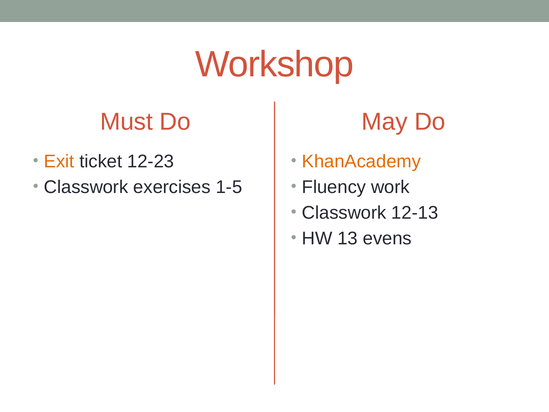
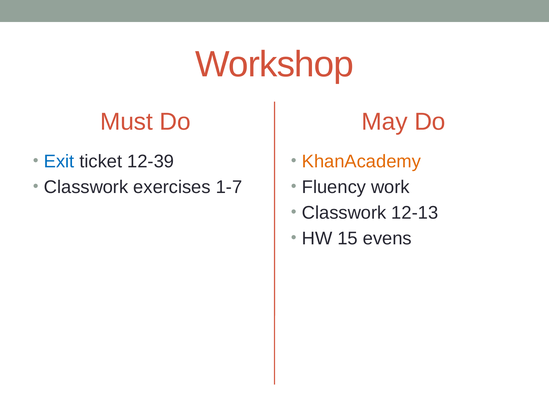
Exit colour: orange -> blue
12-23: 12-23 -> 12-39
1-5: 1-5 -> 1-7
13: 13 -> 15
